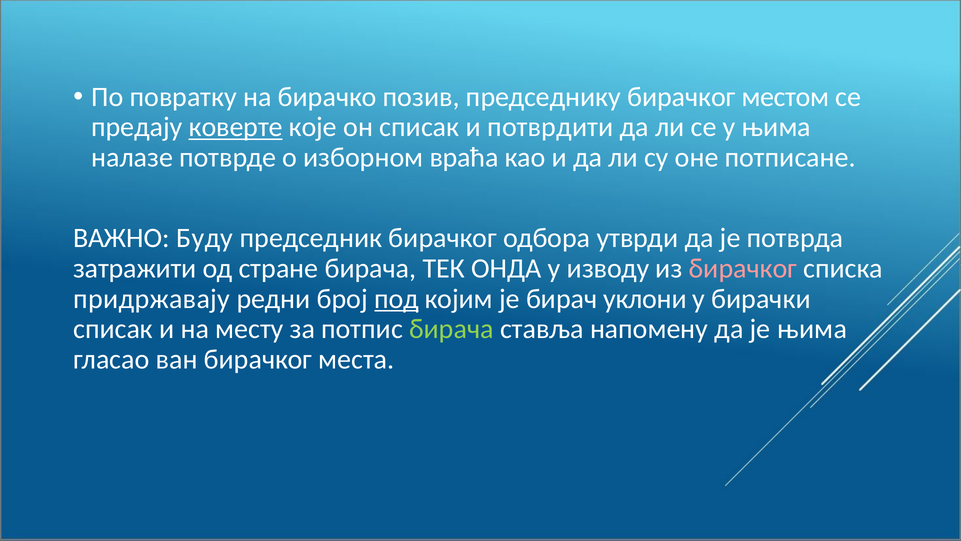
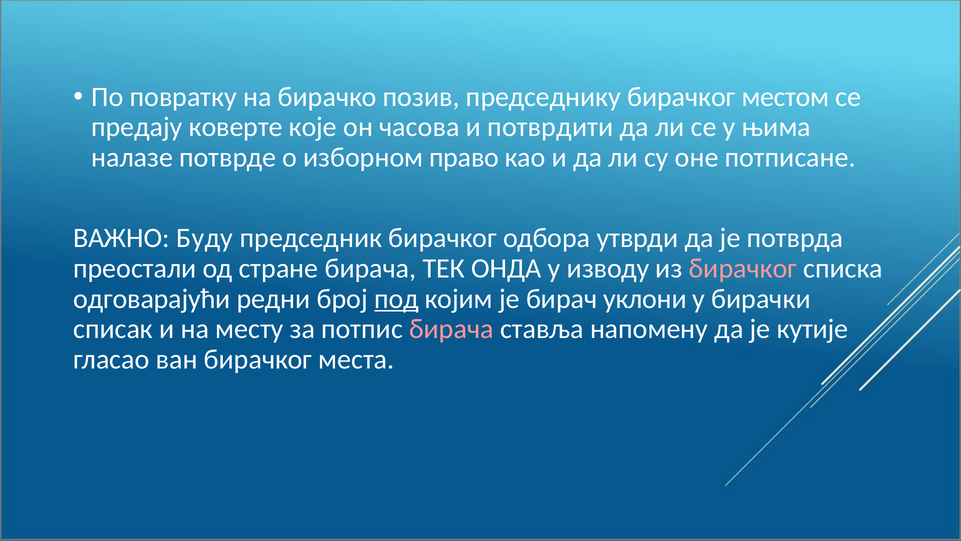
коверте underline: present -> none
он списак: списак -> часова
враћа: враћа -> право
затражити: затражити -> преостали
придржавају: придржавају -> одговарајући
бирача at (451, 329) colour: light green -> pink
је њима: њима -> кутије
